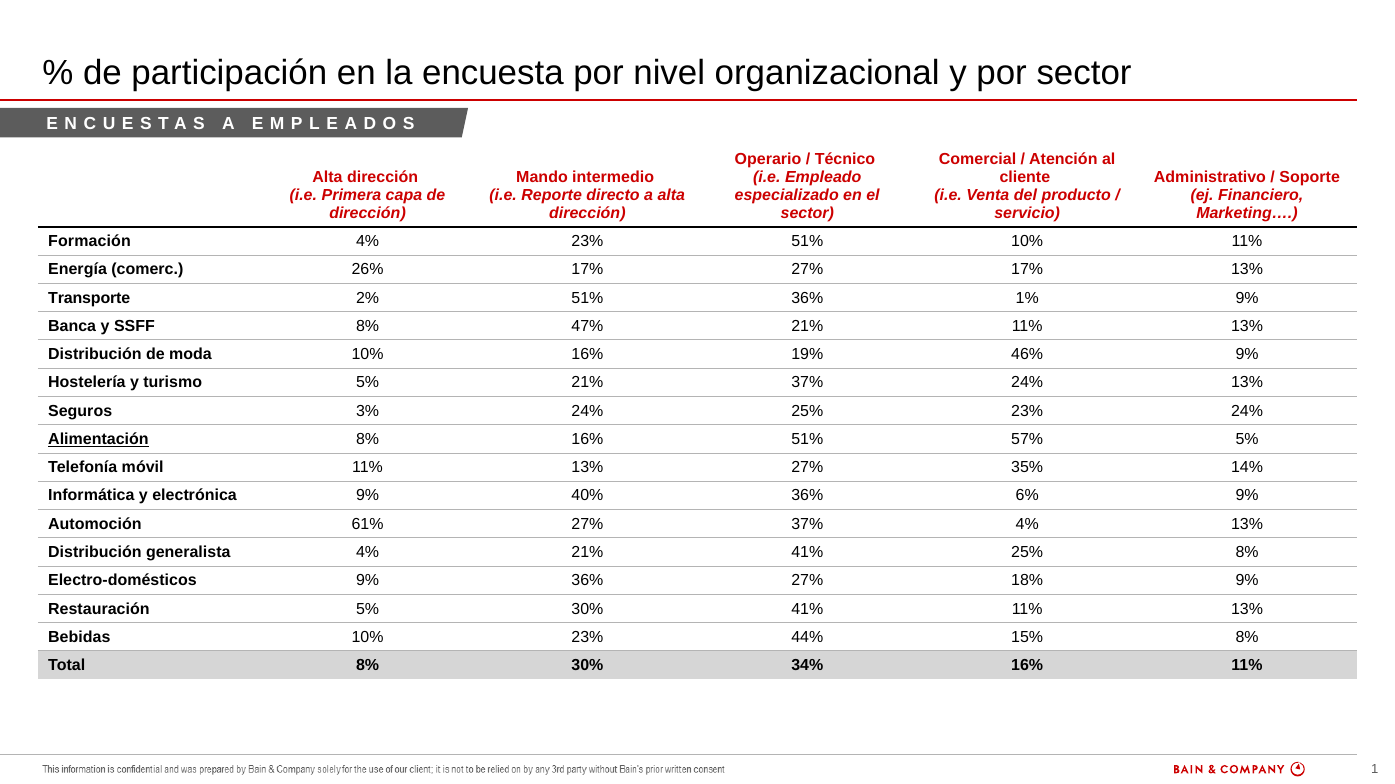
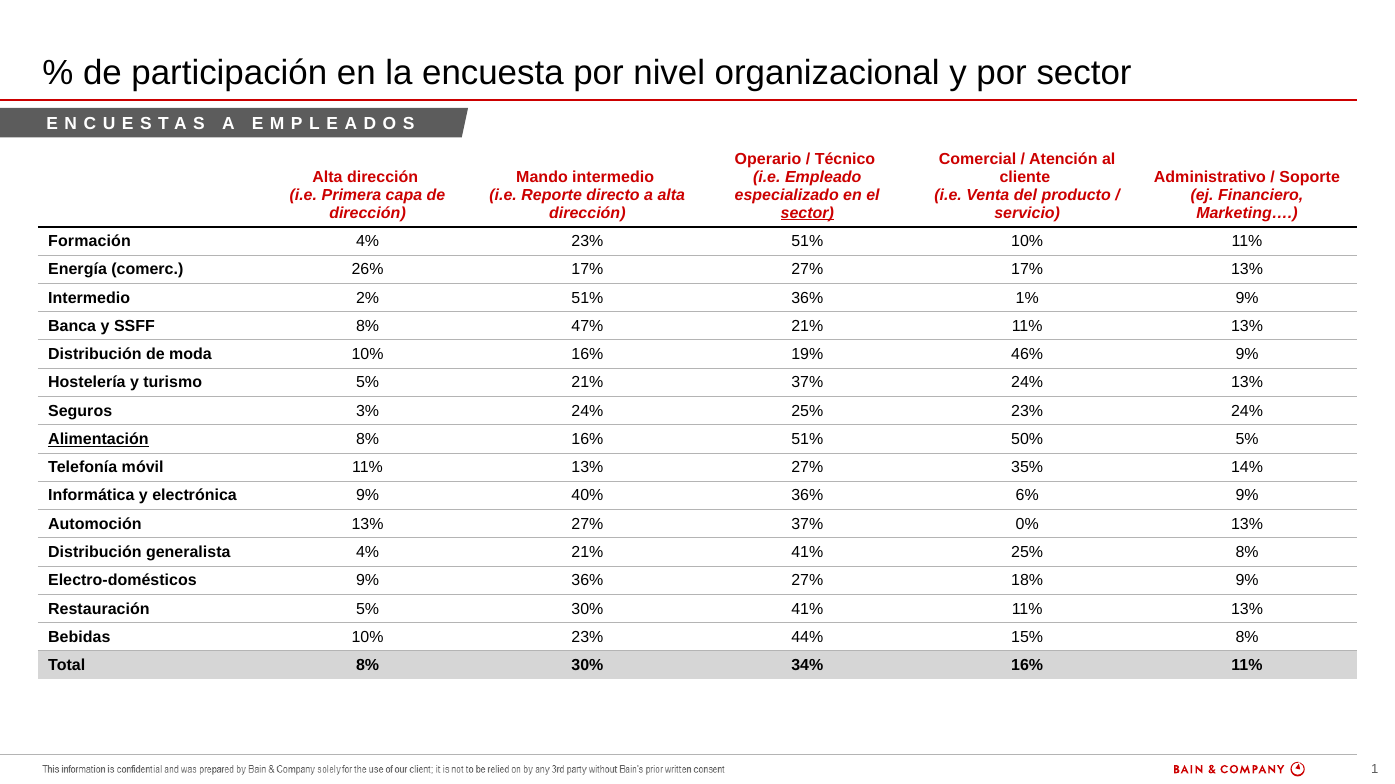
sector at (807, 213) underline: none -> present
Transporte at (89, 298): Transporte -> Intermedio
57%: 57% -> 50%
Automoción 61%: 61% -> 13%
37% 4%: 4% -> 0%
